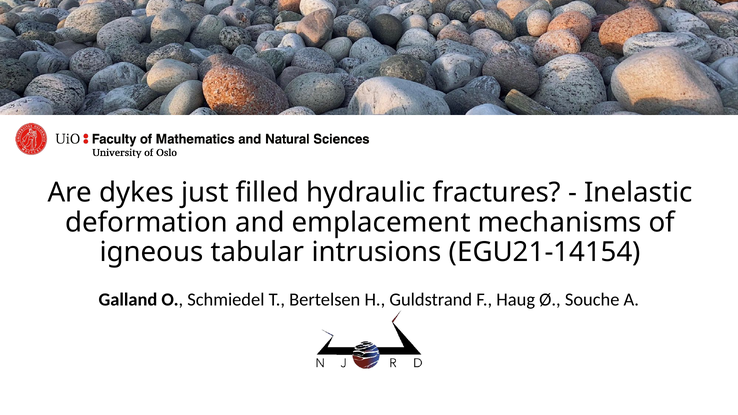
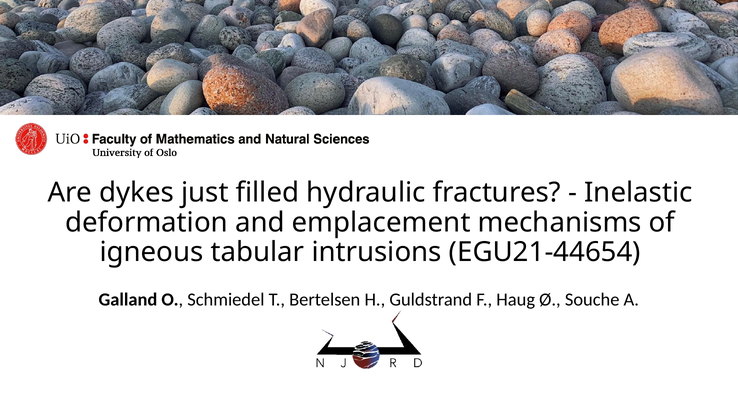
EGU21-14154: EGU21-14154 -> EGU21-44654
